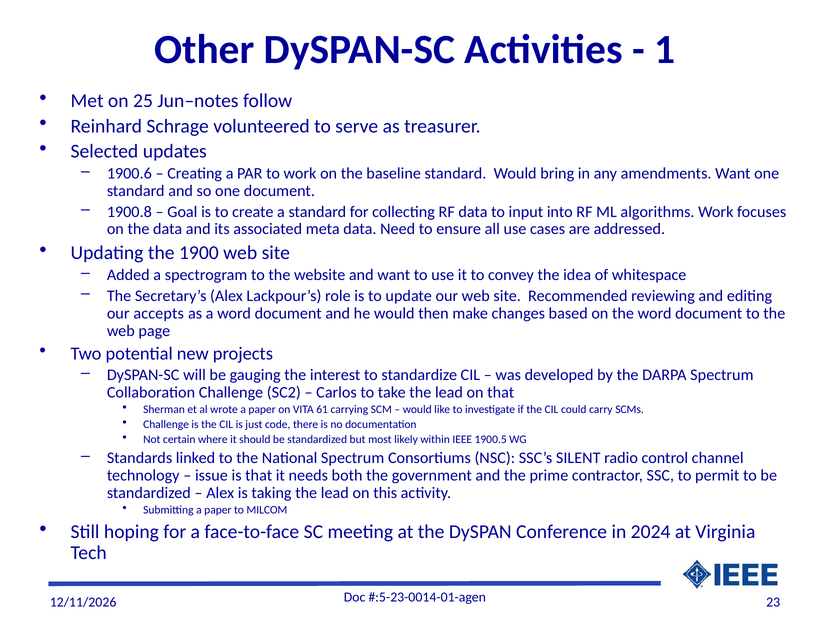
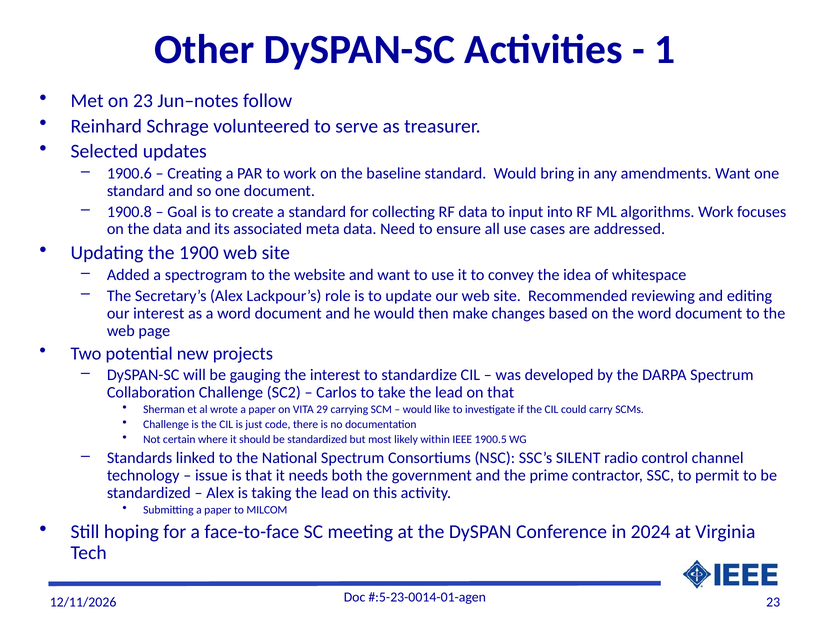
on 25: 25 -> 23
our accepts: accepts -> interest
61: 61 -> 29
